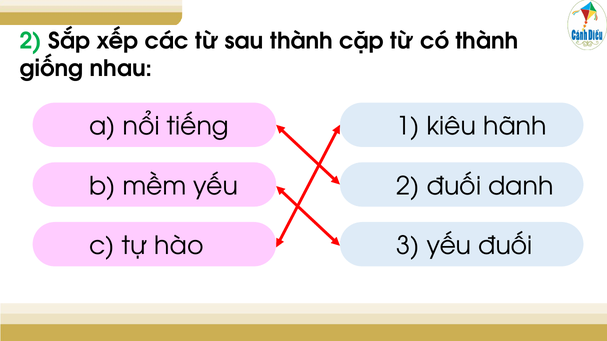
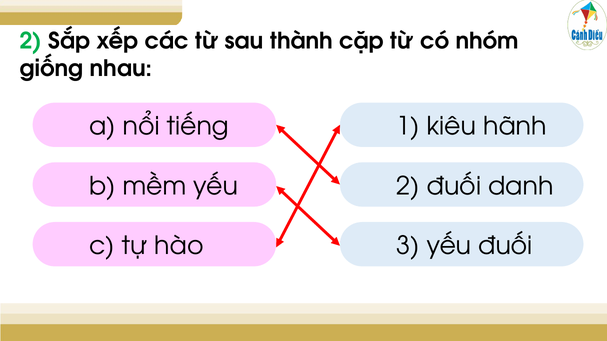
có thành: thành -> nhóm
